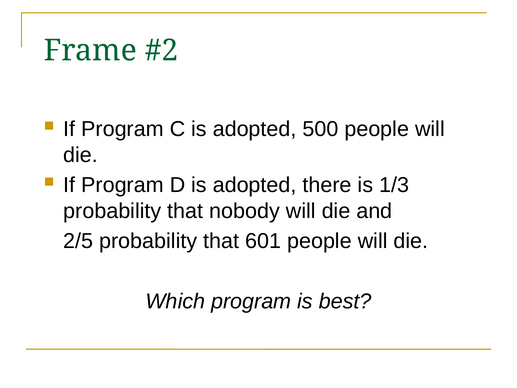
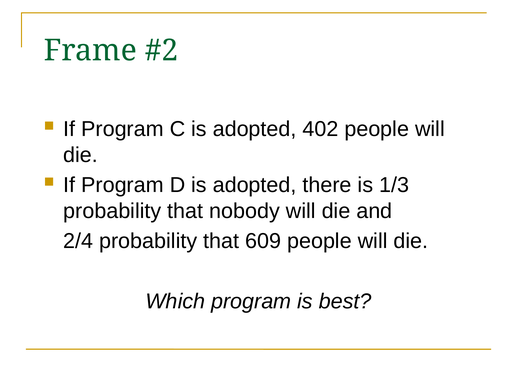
500: 500 -> 402
2/5: 2/5 -> 2/4
601: 601 -> 609
